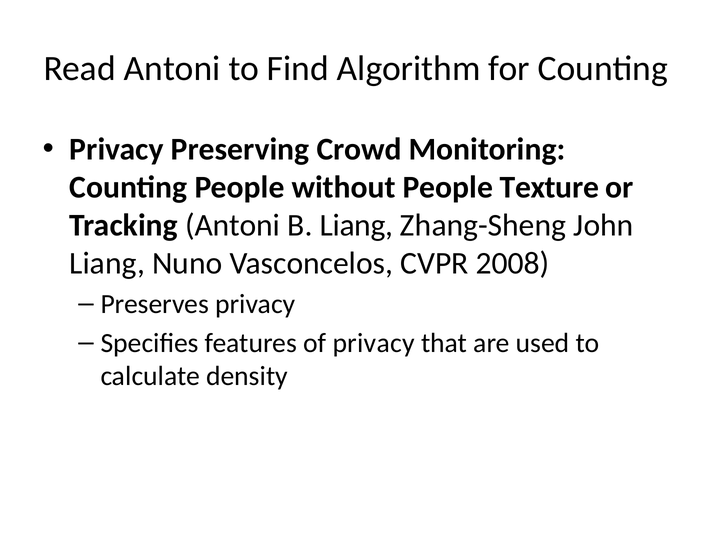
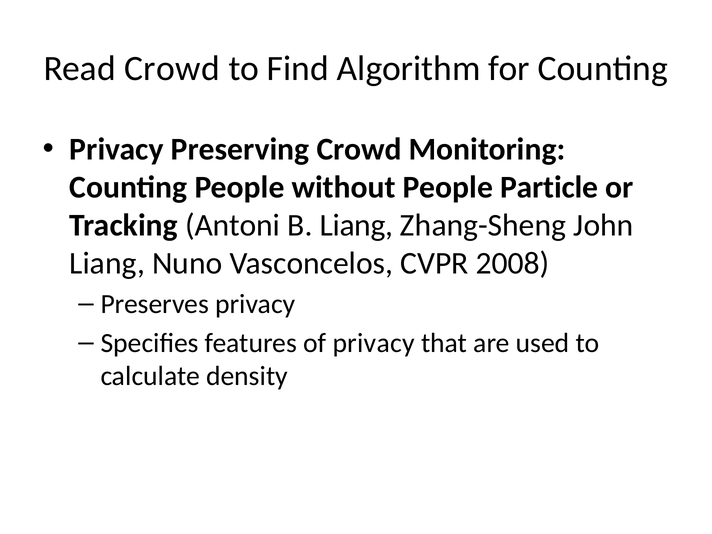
Read Antoni: Antoni -> Crowd
Texture: Texture -> Particle
